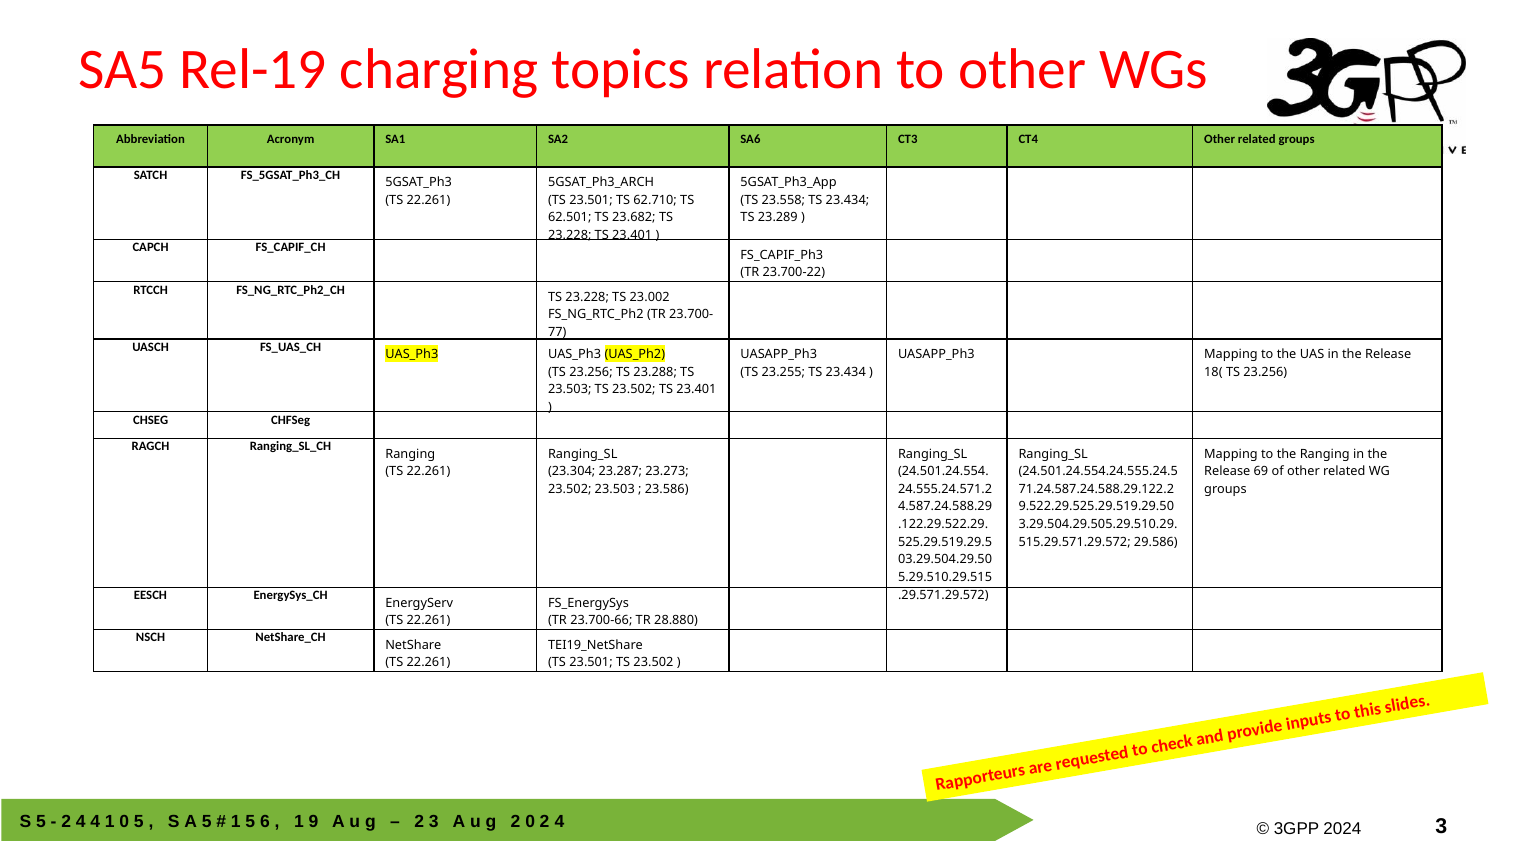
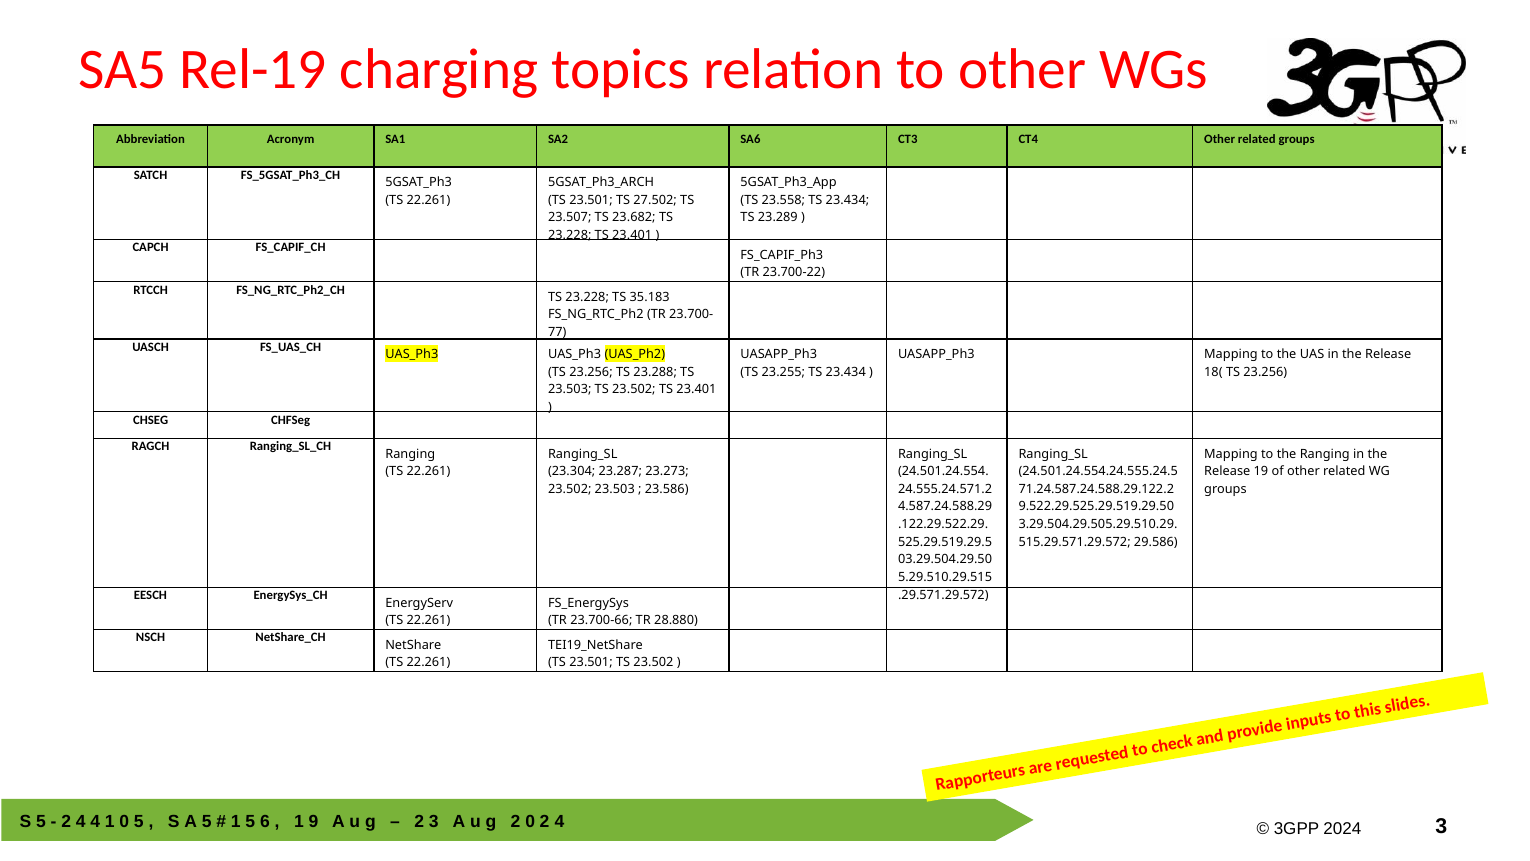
62.710: 62.710 -> 27.502
62.501: 62.501 -> 23.507
23.002: 23.002 -> 35.183
69: 69 -> 19
